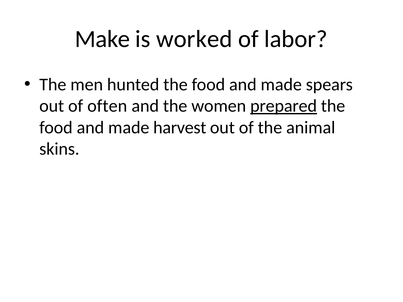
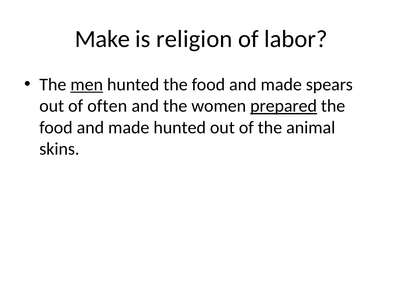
worked: worked -> religion
men underline: none -> present
made harvest: harvest -> hunted
